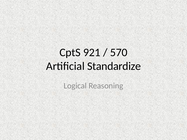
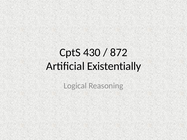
921: 921 -> 430
570: 570 -> 872
Standardize: Standardize -> Existentially
